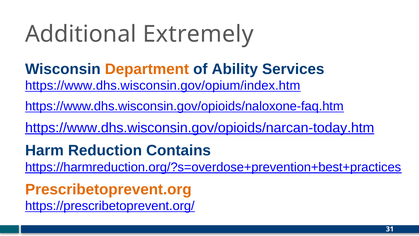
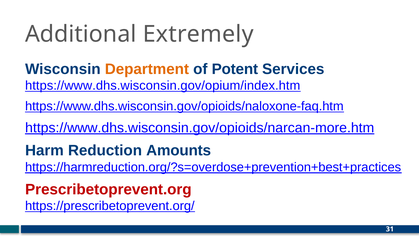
Ability: Ability -> Potent
https://www.dhs.wisconsin.gov/opioids/narcan-today.htm: https://www.dhs.wisconsin.gov/opioids/narcan-today.htm -> https://www.dhs.wisconsin.gov/opioids/narcan-more.htm
Contains: Contains -> Amounts
Prescribetoprevent.org colour: orange -> red
